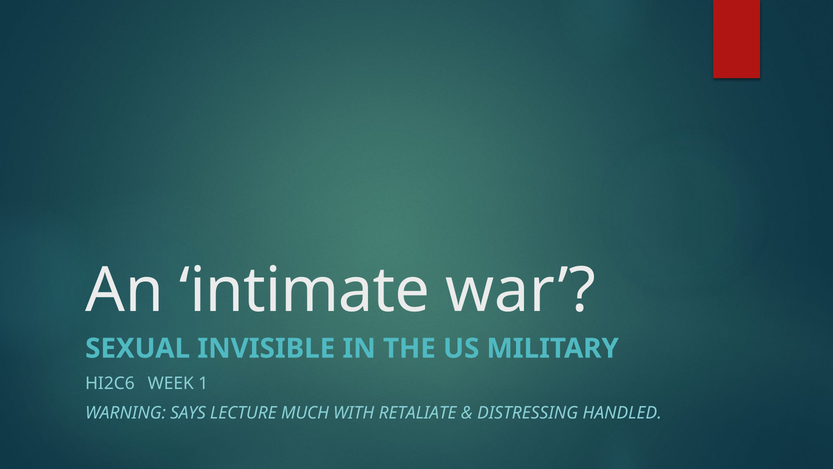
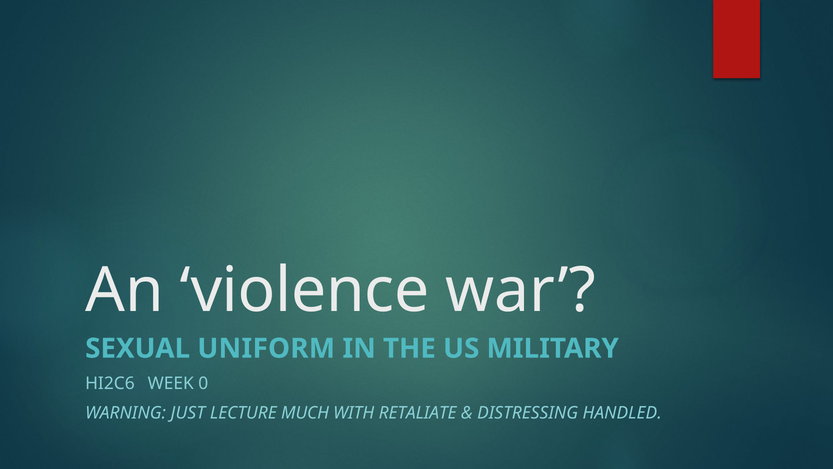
intimate: intimate -> violence
INVISIBLE: INVISIBLE -> UNIFORM
1: 1 -> 0
SAYS: SAYS -> JUST
